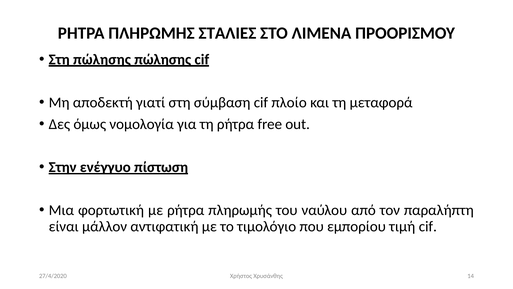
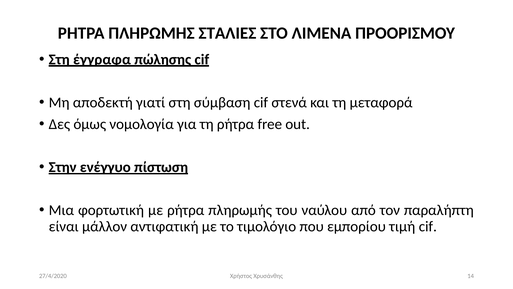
Στη πώλησης: πώλησης -> έγγραφα
πλοίο: πλοίο -> στενά
